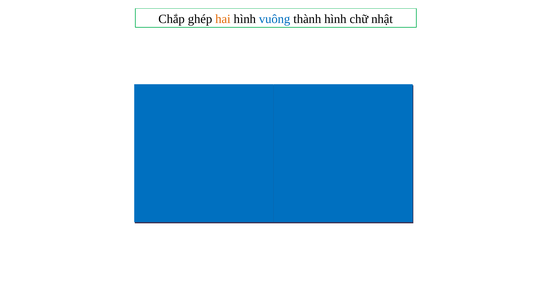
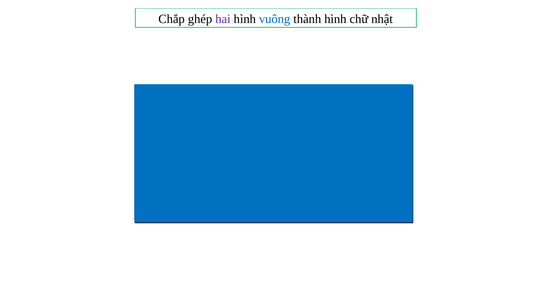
hai colour: orange -> purple
